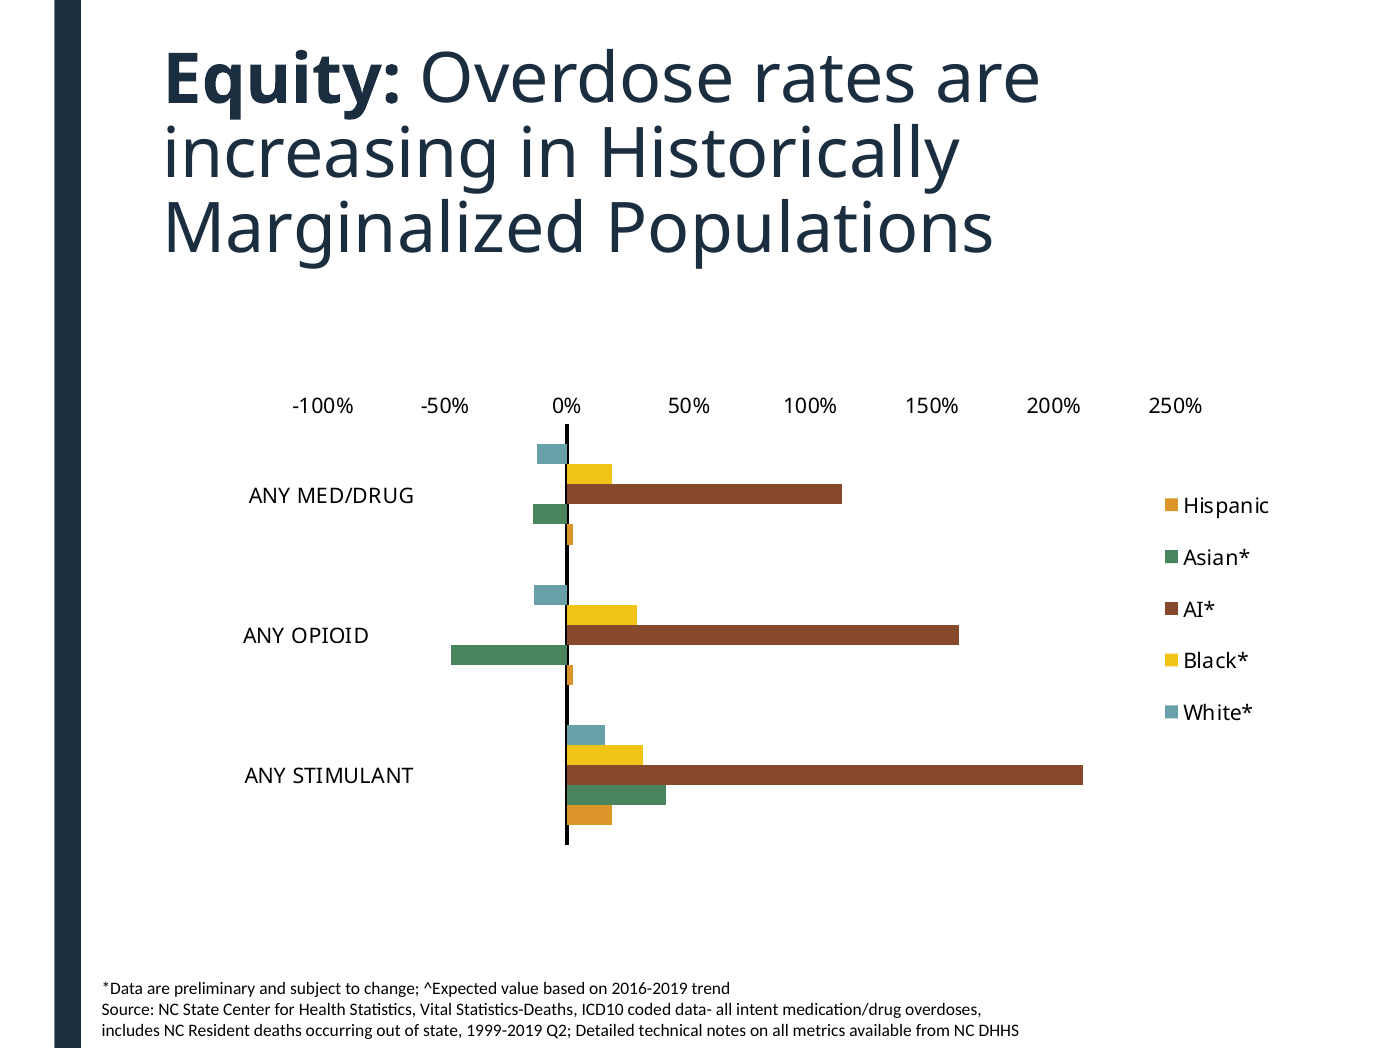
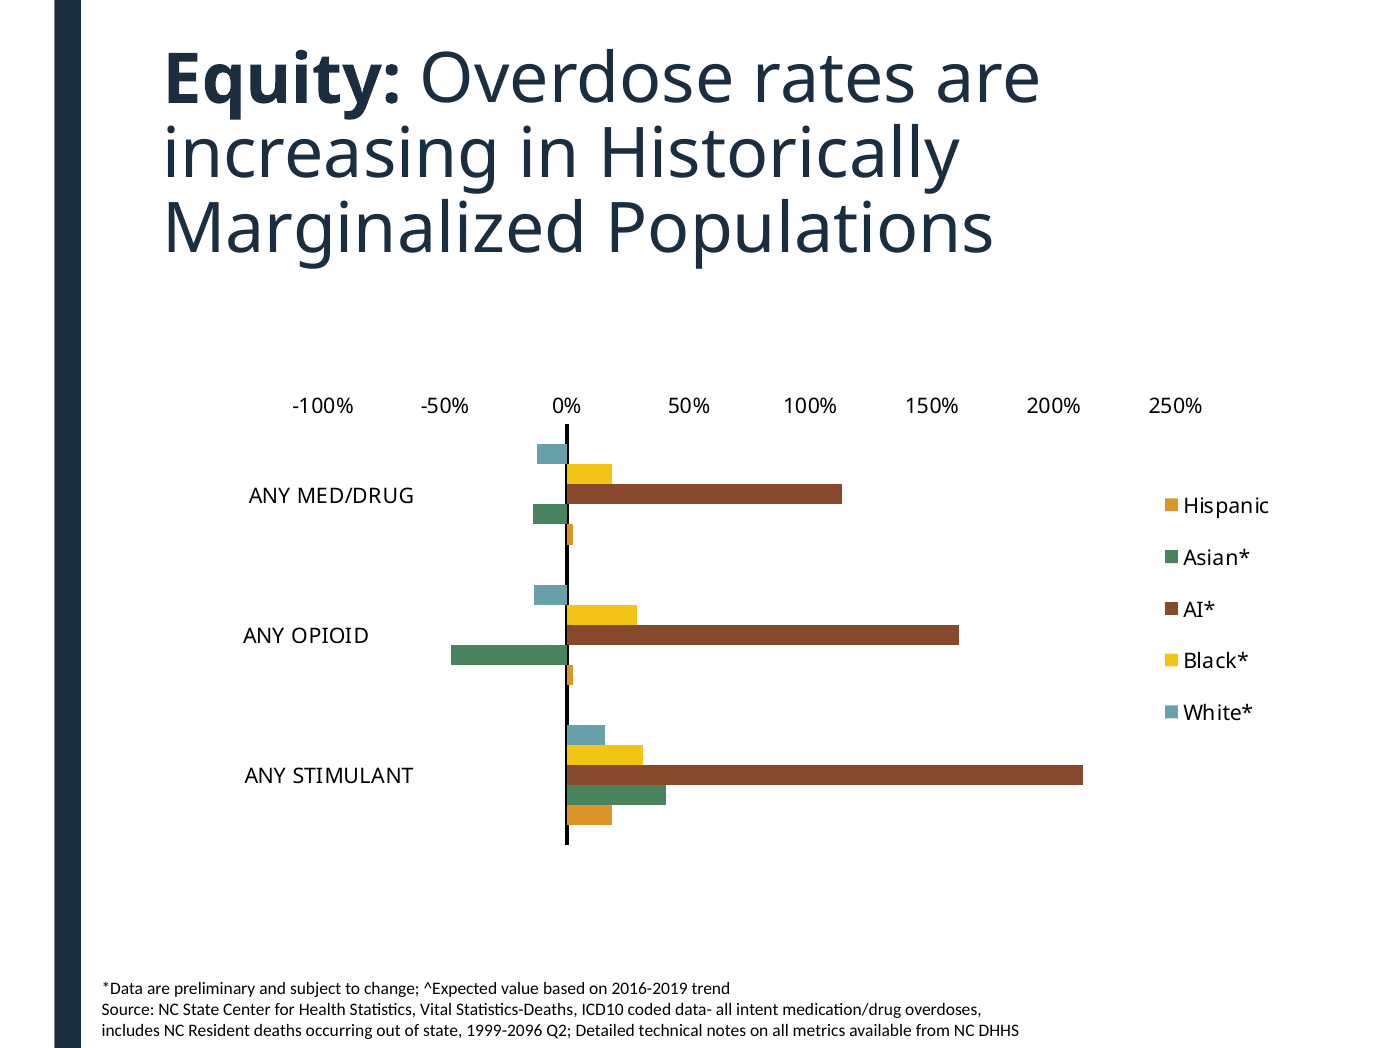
1999-2019: 1999-2019 -> 1999-2096
